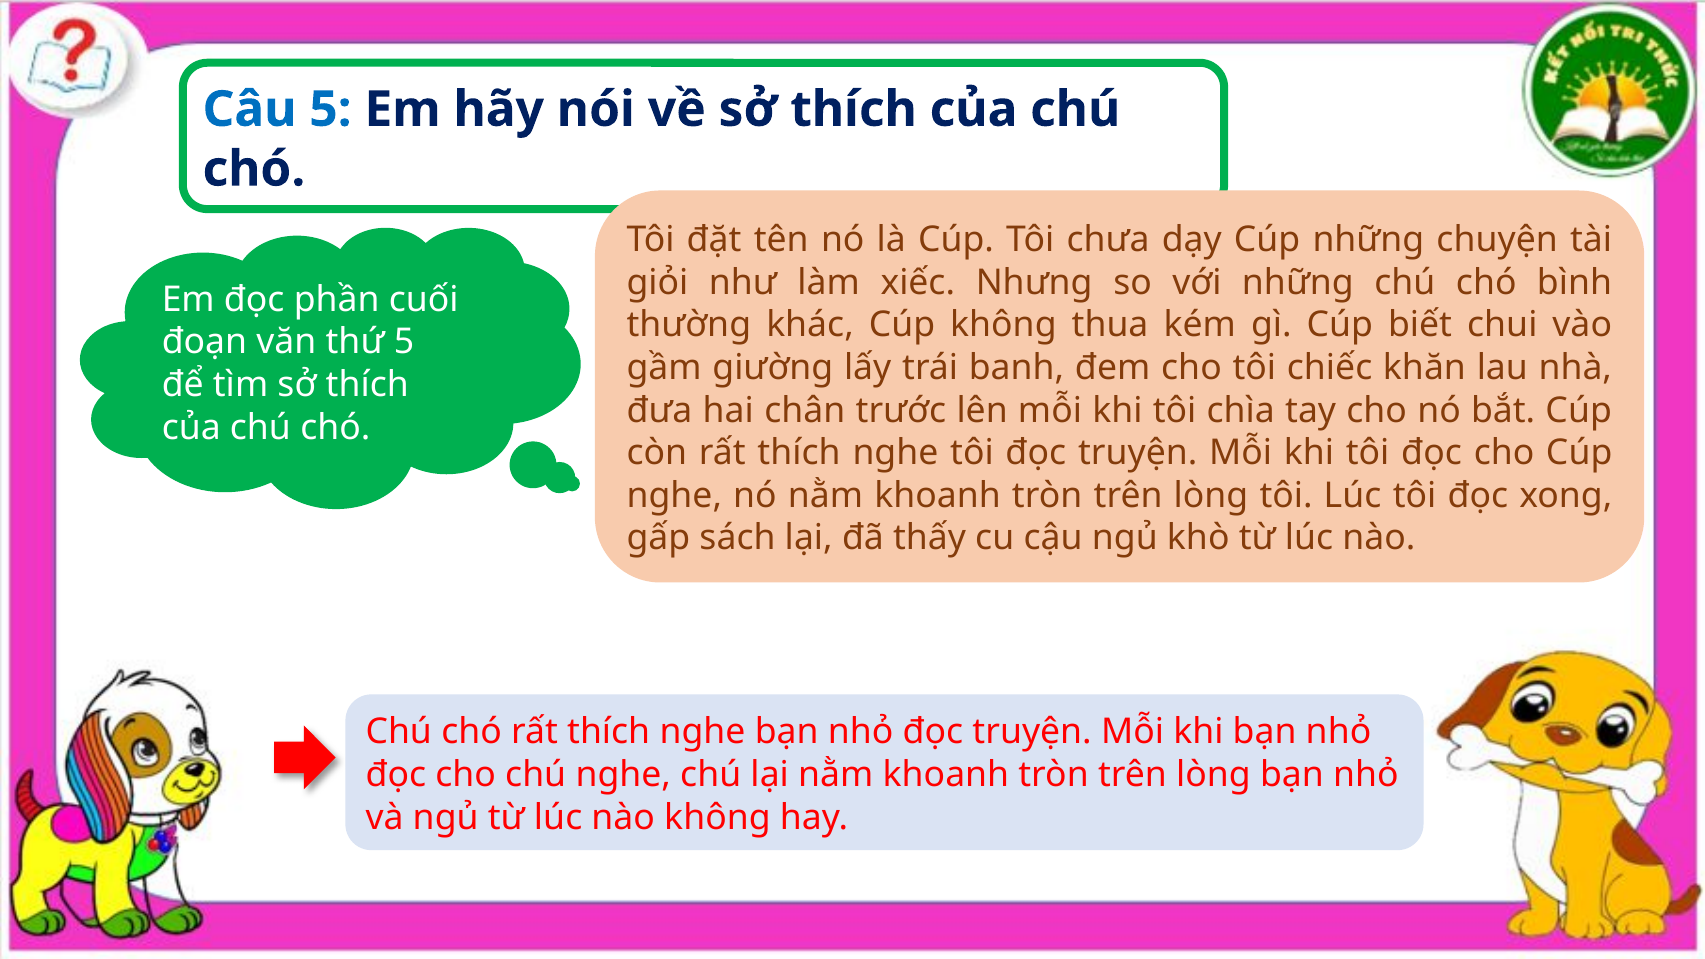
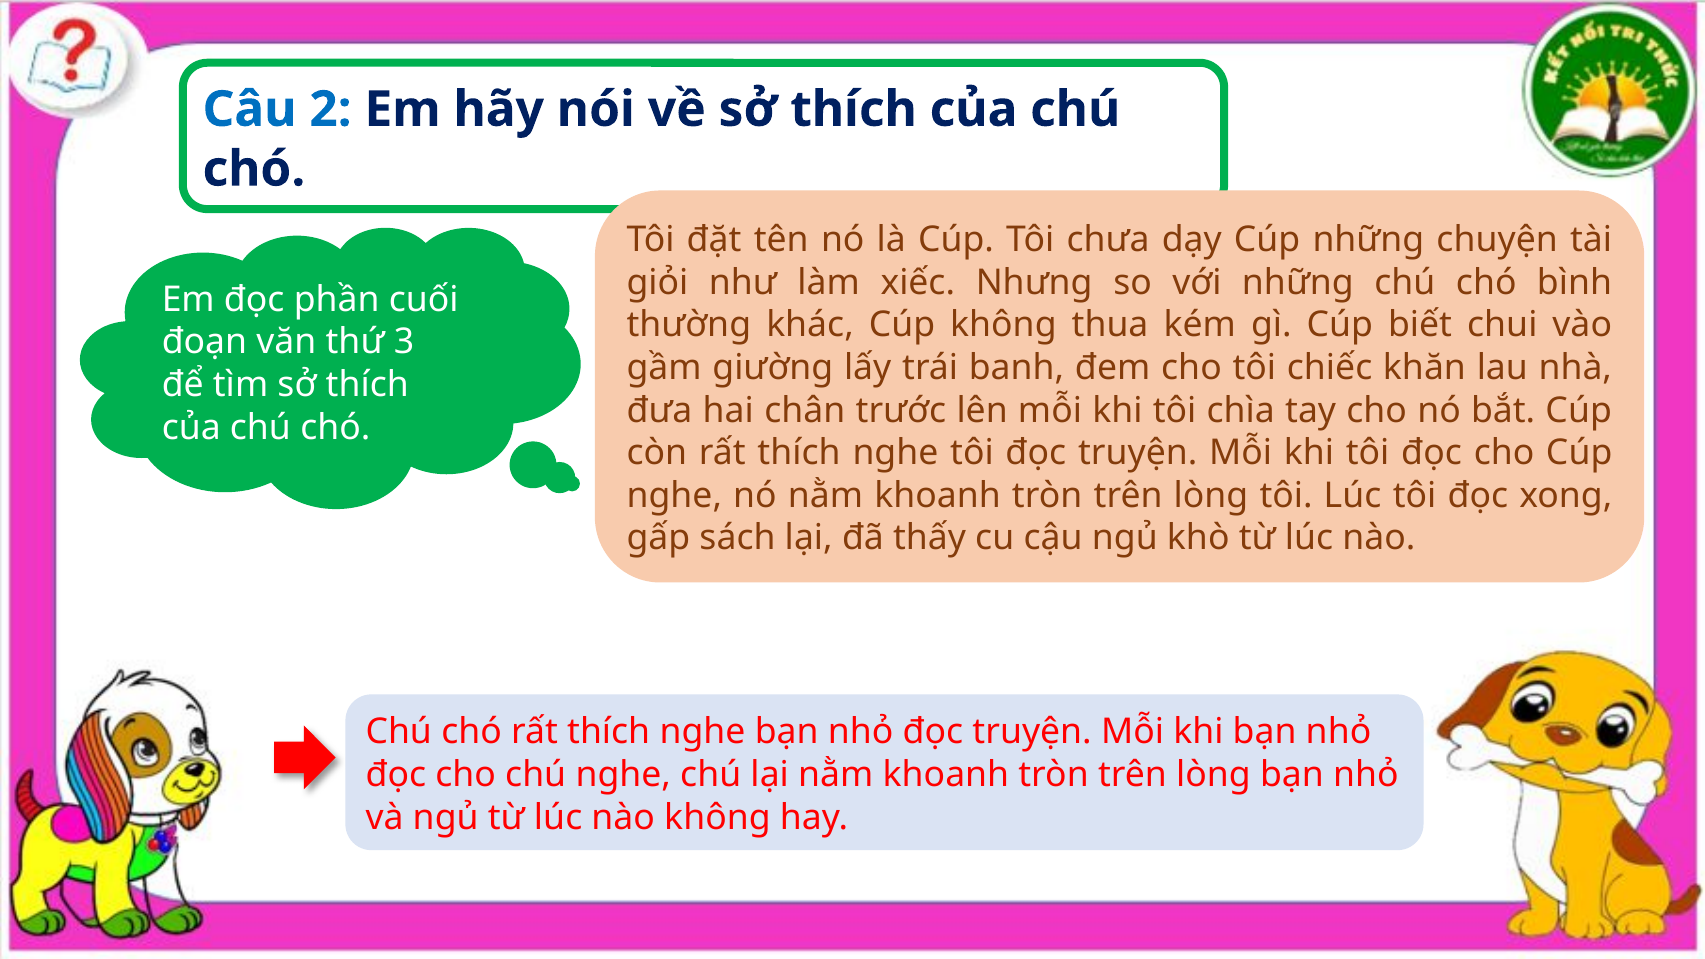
Câu 5: 5 -> 2
thứ 5: 5 -> 3
